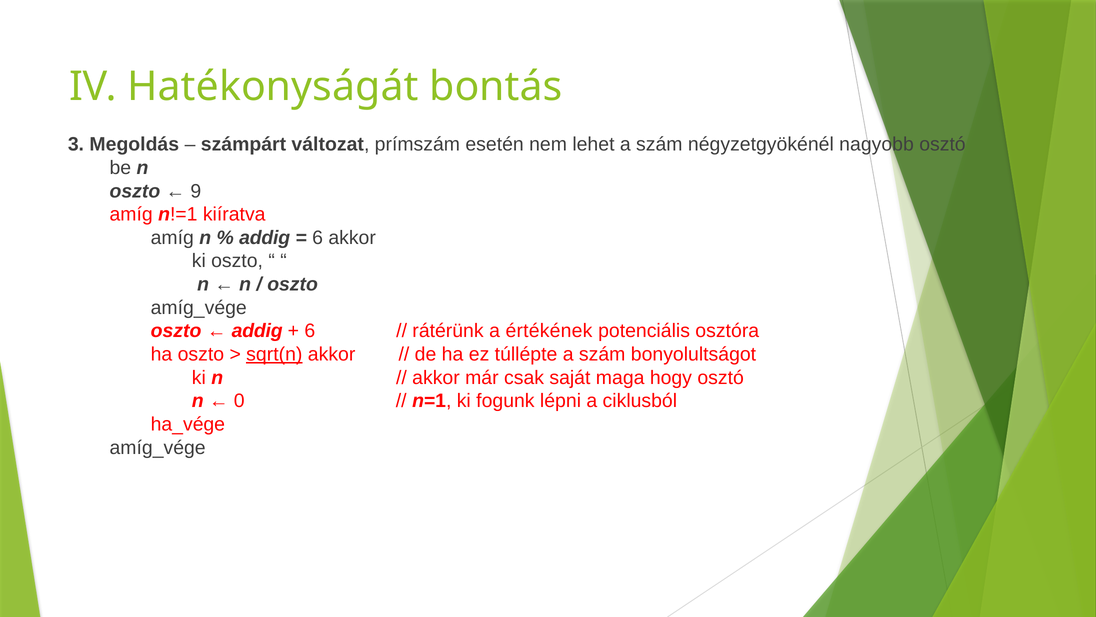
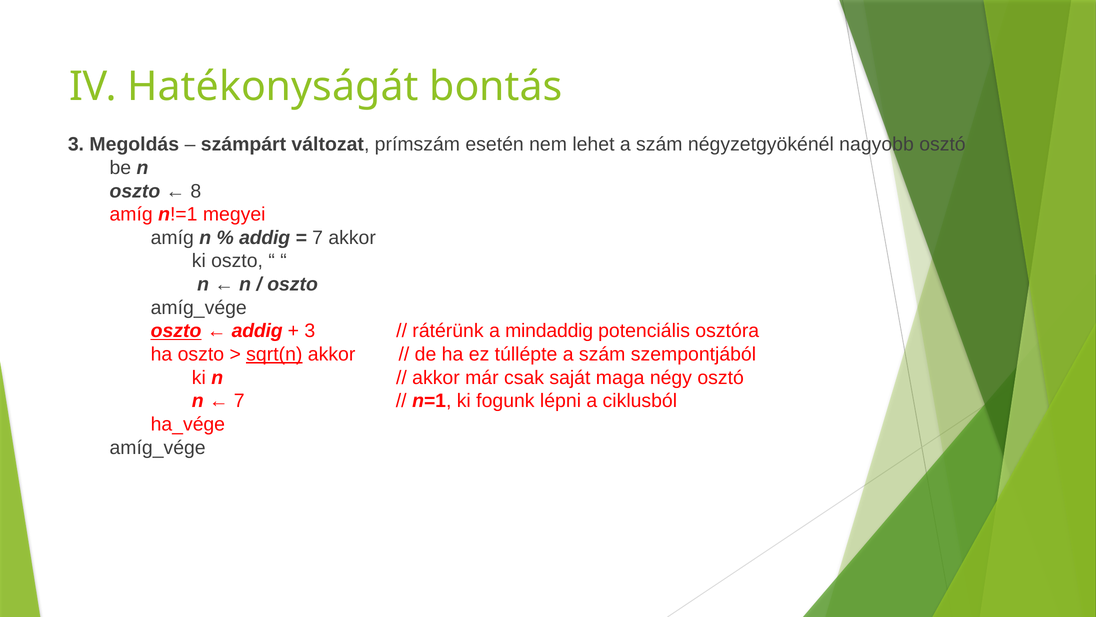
9: 9 -> 8
kiíratva: kiíratva -> megyei
6 at (318, 238): 6 -> 7
oszto at (176, 331) underline: none -> present
6 at (310, 331): 6 -> 3
értékének: értékének -> mindaddig
bonyolultságot: bonyolultságot -> szempontjából
hogy: hogy -> négy
0 at (239, 401): 0 -> 7
